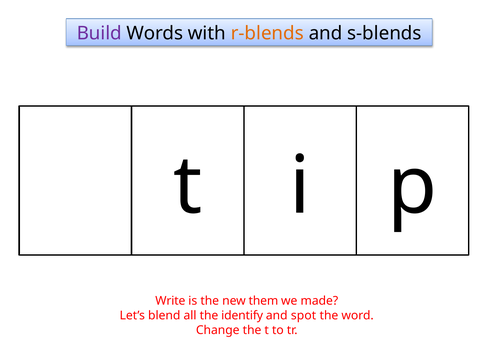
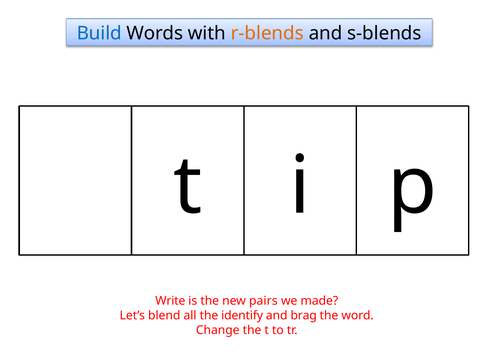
Build colour: purple -> blue
them: them -> pairs
spot: spot -> brag
